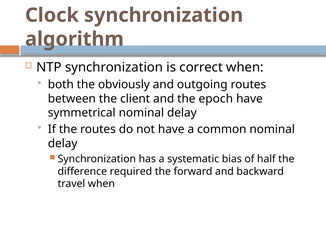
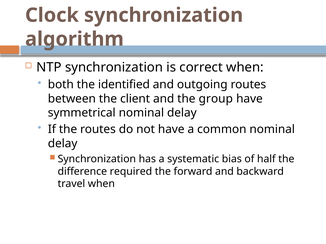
obviously: obviously -> identified
epoch: epoch -> group
